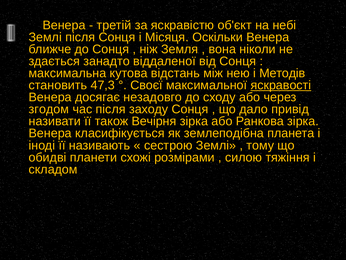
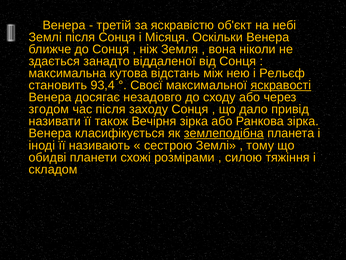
Методів: Методів -> Рельєф
47,3: 47,3 -> 93,4
землеподібна underline: none -> present
